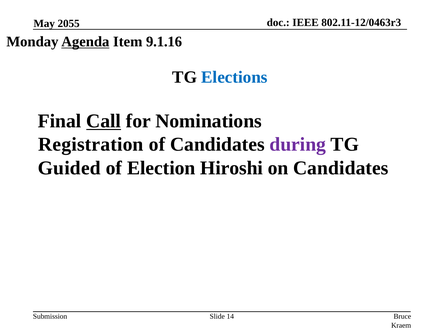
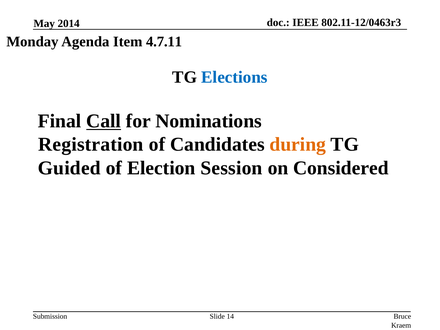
2055: 2055 -> 2014
Agenda underline: present -> none
9.1.16: 9.1.16 -> 4.7.11
during colour: purple -> orange
Hiroshi: Hiroshi -> Session
on Candidates: Candidates -> Considered
